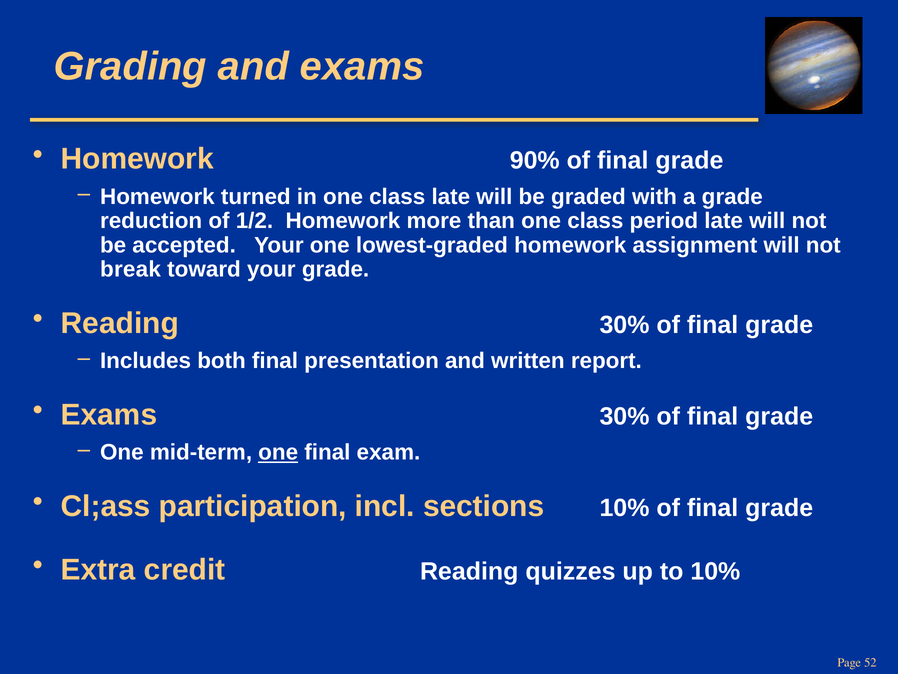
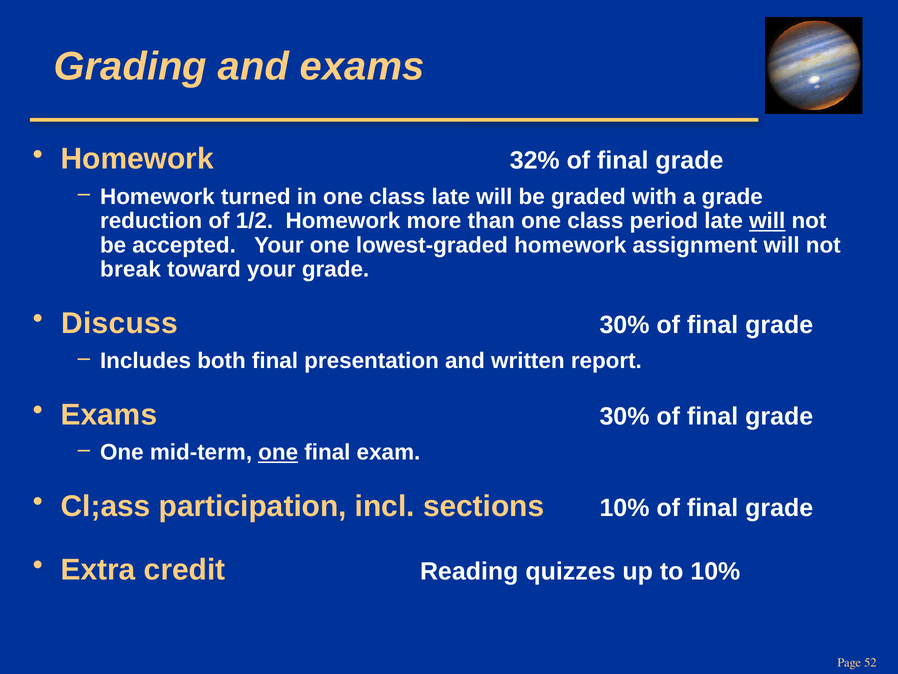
90%: 90% -> 32%
will at (767, 221) underline: none -> present
Reading at (120, 323): Reading -> Discuss
